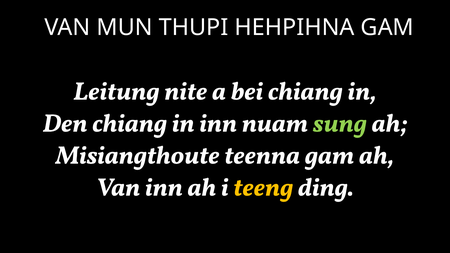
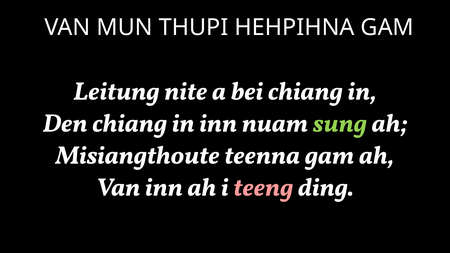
teeng colour: yellow -> pink
